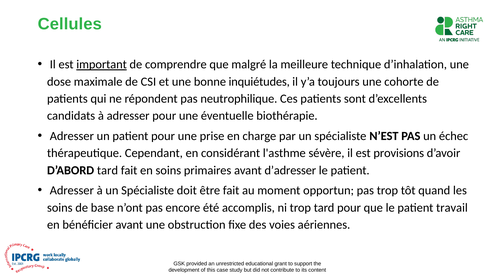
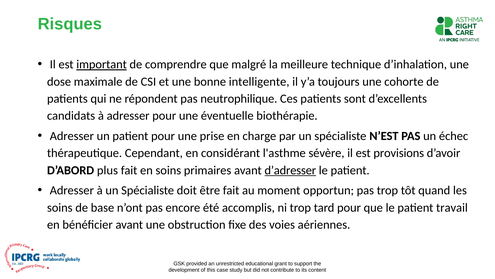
Cellules: Cellules -> Risques
inquiétudes: inquiétudes -> intelligente
D’ABORD tard: tard -> plus
d’adresser underline: none -> present
